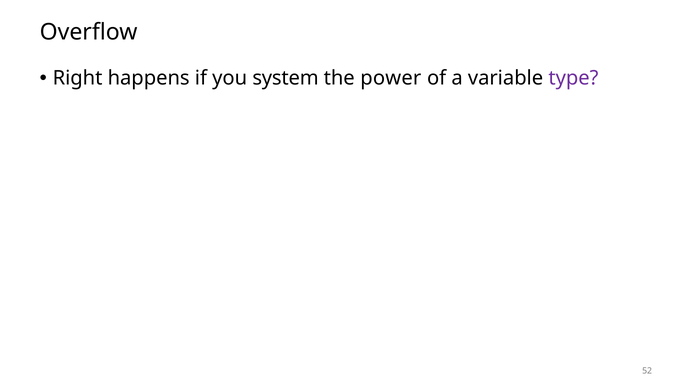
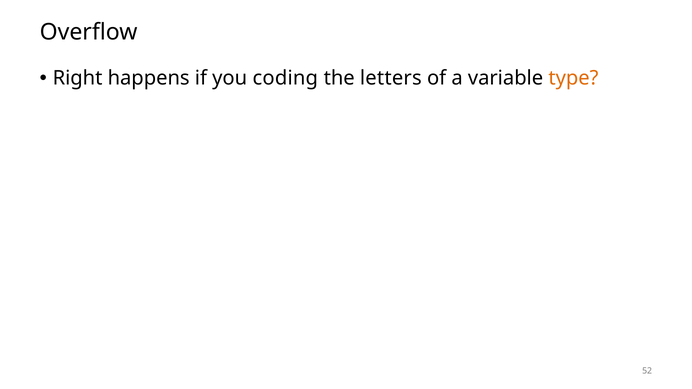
system: system -> coding
power: power -> letters
type colour: purple -> orange
